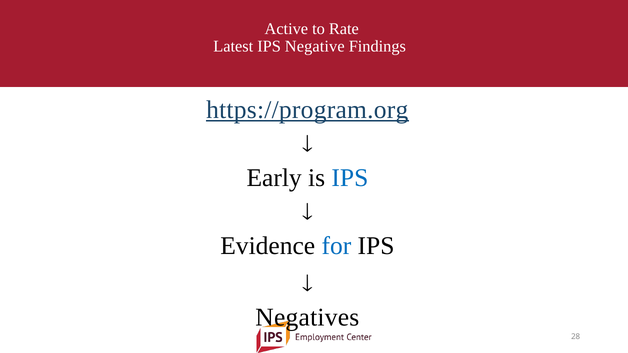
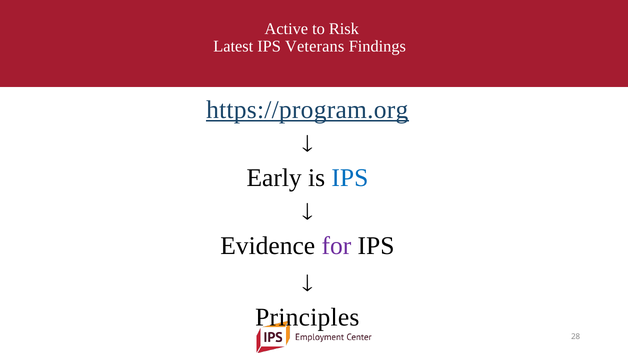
Rate: Rate -> Risk
Negative: Negative -> Veterans
for colour: blue -> purple
Negatives: Negatives -> Principles
